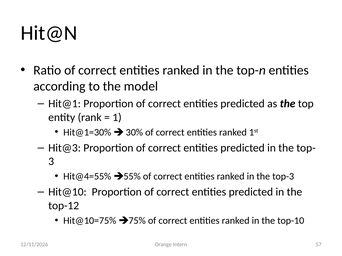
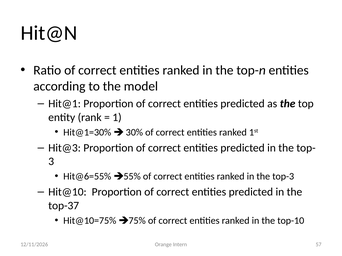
Hit@4=55%: Hit@4=55% -> Hit@6=55%
top-12: top-12 -> top-37
